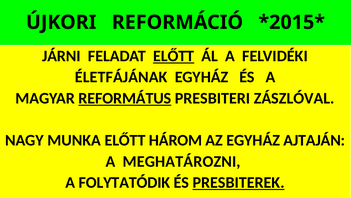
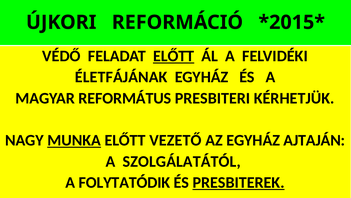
JÁRNI: JÁRNI -> VÉDŐ
REFORMÁTUS underline: present -> none
ZÁSZLÓVAL: ZÁSZLÓVAL -> KÉRHETJÜK
MUNKA underline: none -> present
HÁROM: HÁROM -> VEZETŐ
MEGHATÁROZNI: MEGHATÁROZNI -> SZOLGÁLATÁTÓL
